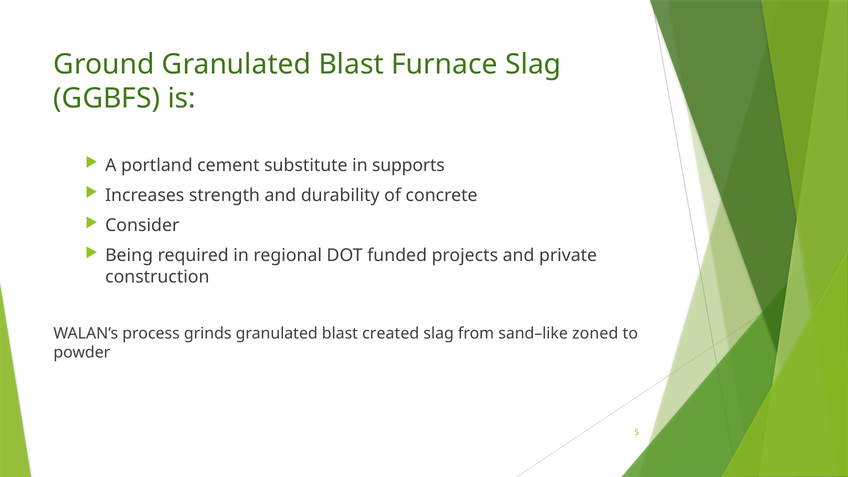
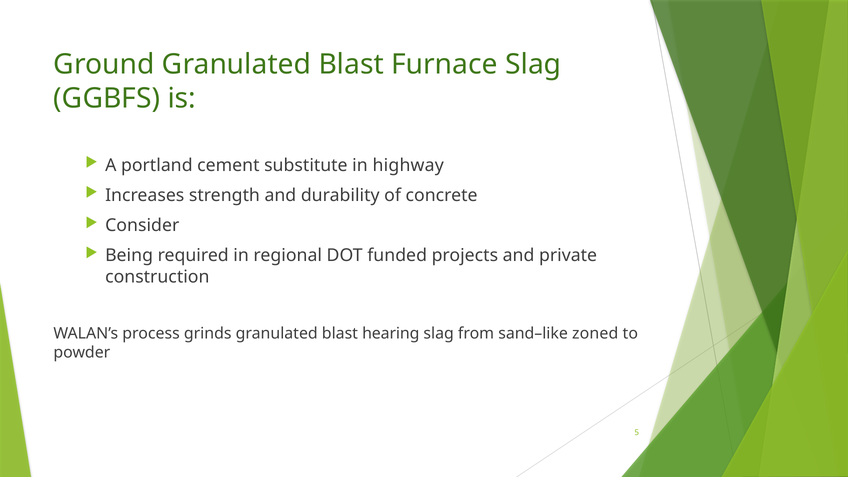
supports: supports -> highway
created: created -> hearing
